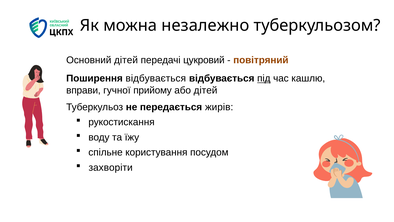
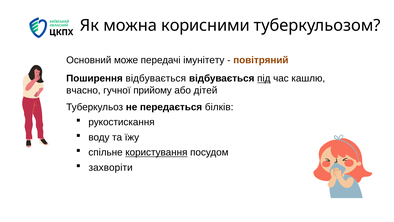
незалежно: незалежно -> корисними
Основний дітей: дітей -> може
цукровий: цукровий -> імунітету
вправи: вправи -> вчасно
жирів: жирів -> білків
користування underline: none -> present
